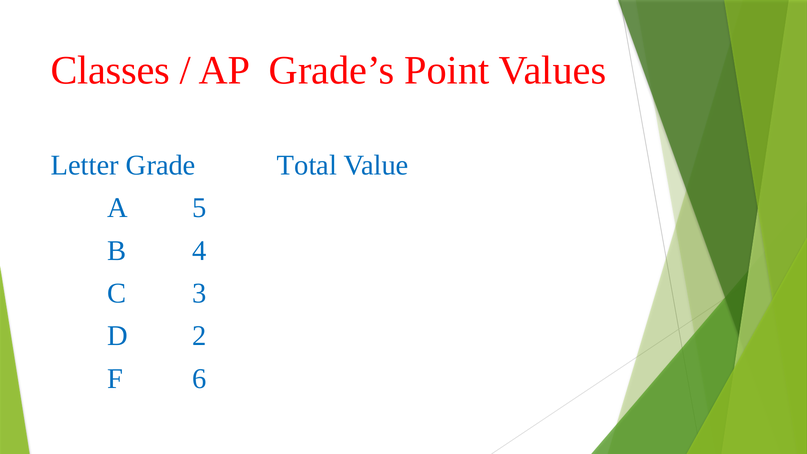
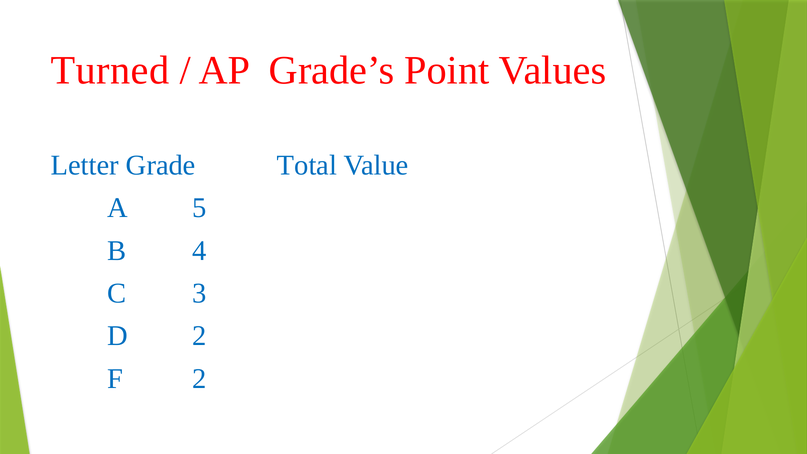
Classes: Classes -> Turned
F 6: 6 -> 2
